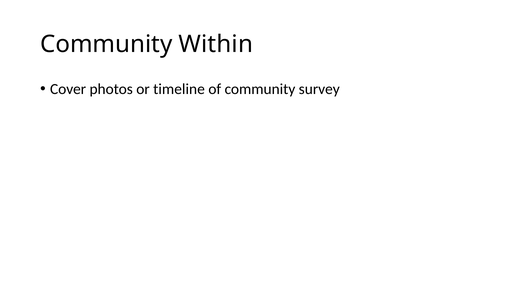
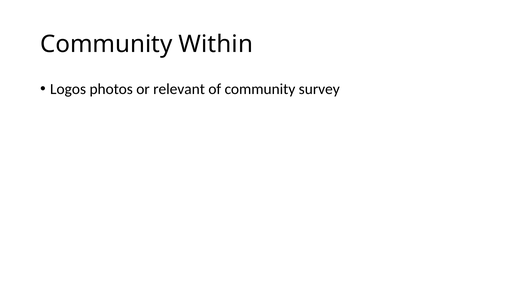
Cover: Cover -> Logos
timeline: timeline -> relevant
